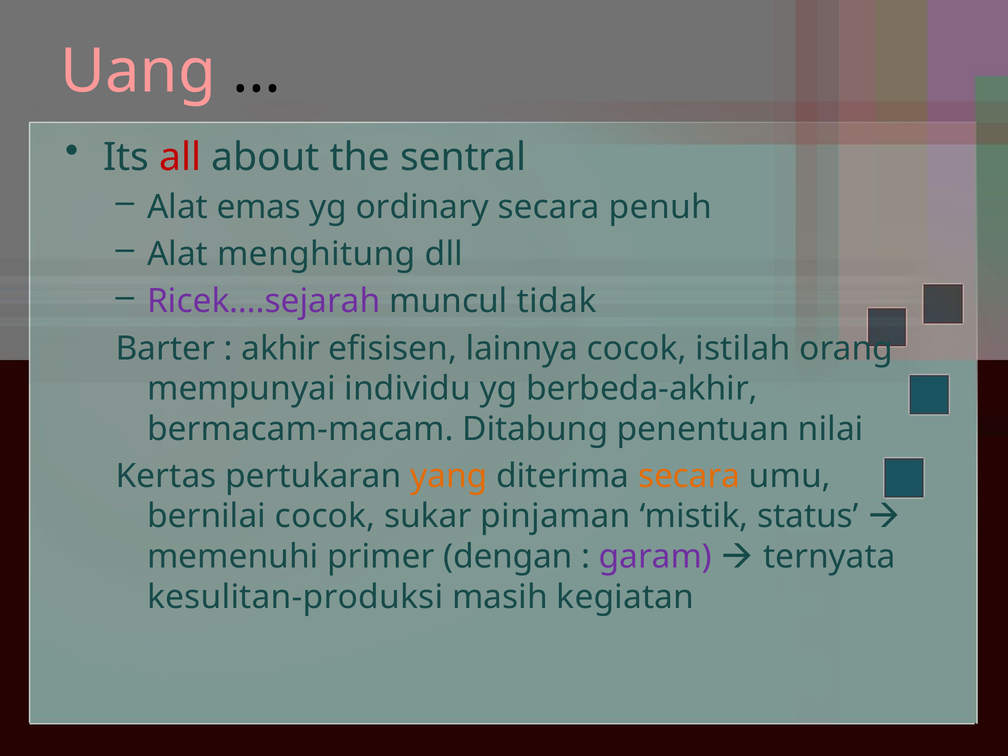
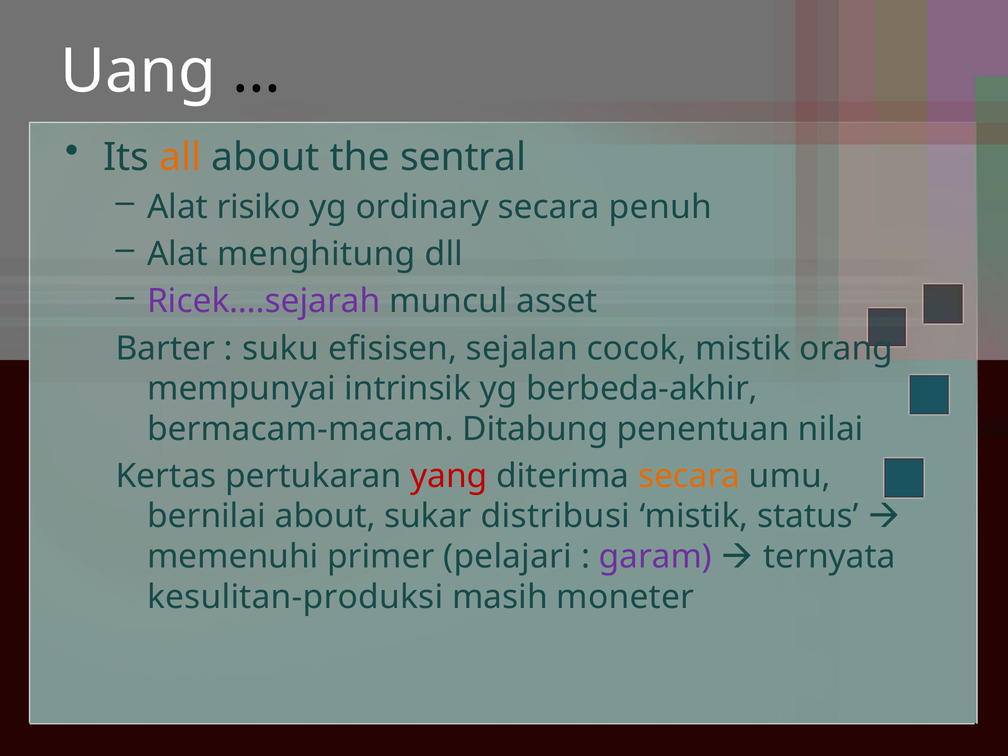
Uang colour: pink -> white
all colour: red -> orange
emas: emas -> risiko
tidak: tidak -> asset
akhir: akhir -> suku
lainnya: lainnya -> sejalan
cocok istilah: istilah -> mistik
individu: individu -> intrinsik
yang colour: orange -> red
bernilai cocok: cocok -> about
pinjaman: pinjaman -> distribusi
dengan: dengan -> pelajari
kegiatan: kegiatan -> moneter
